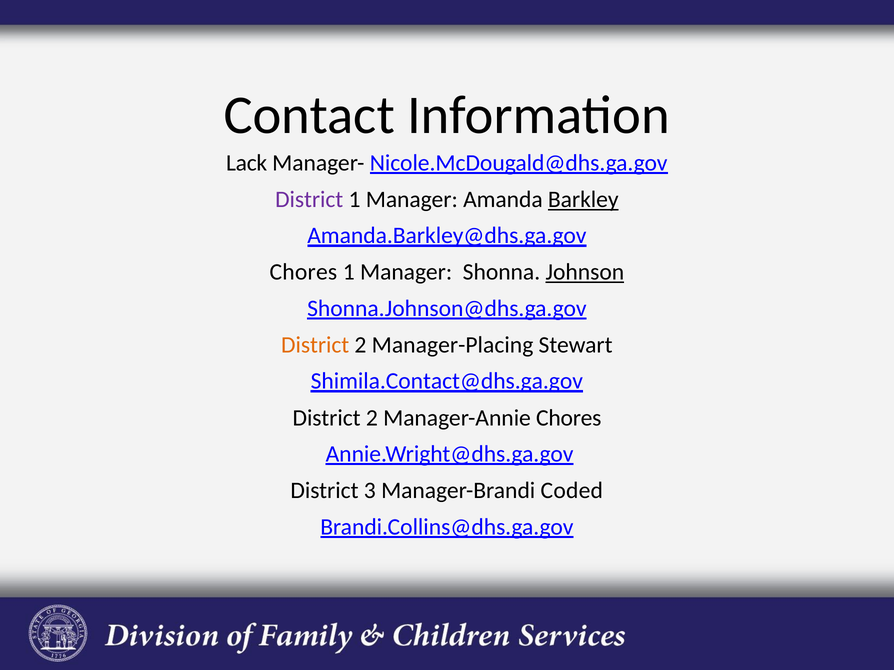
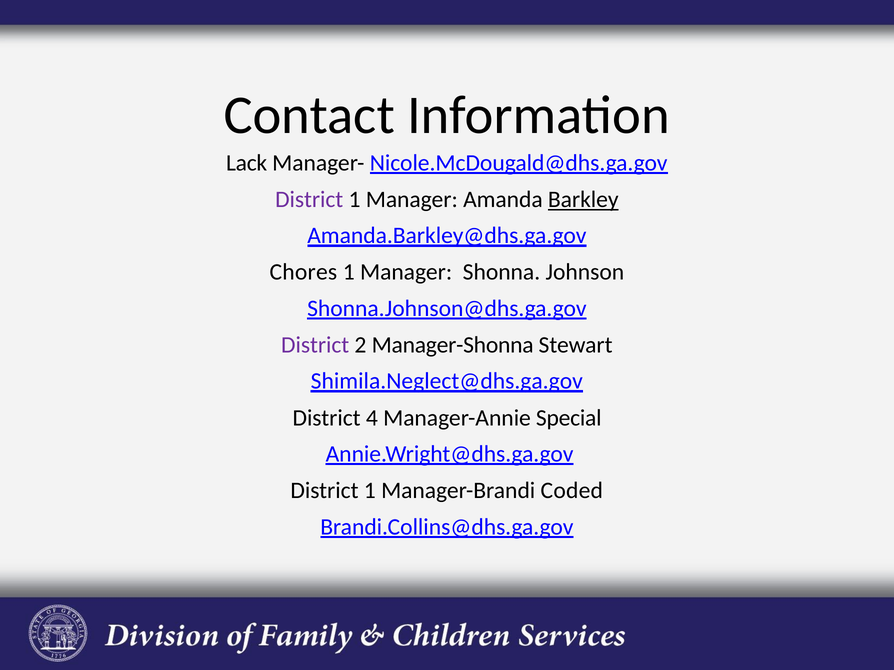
Johnson underline: present -> none
District at (315, 345) colour: orange -> purple
Manager-Placing: Manager-Placing -> Manager-Shonna
Shimila.Contact@dhs.ga.gov: Shimila.Contact@dhs.ga.gov -> Shimila.Neglect@dhs.ga.gov
2 at (372, 418): 2 -> 4
Manager-Annie Chores: Chores -> Special
3 at (370, 491): 3 -> 1
